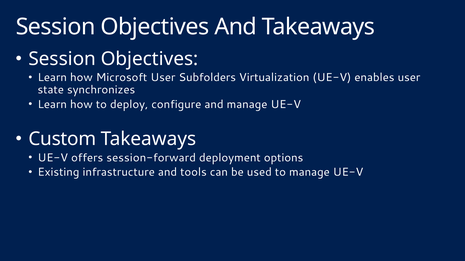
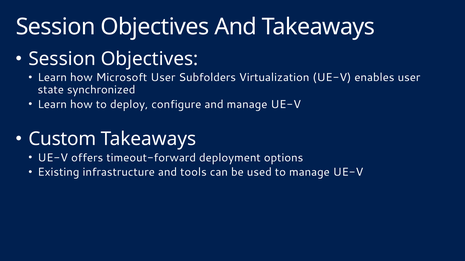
synchronizes: synchronizes -> synchronized
session-forward: session-forward -> timeout-forward
